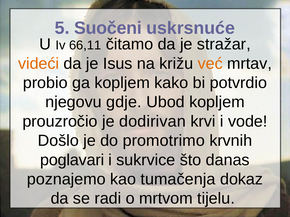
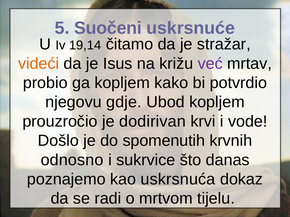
66,11: 66,11 -> 19,14
već colour: orange -> purple
promotrimo: promotrimo -> spomenutih
poglavari: poglavari -> odnosno
tumačenja: tumačenja -> uskrsnuća
